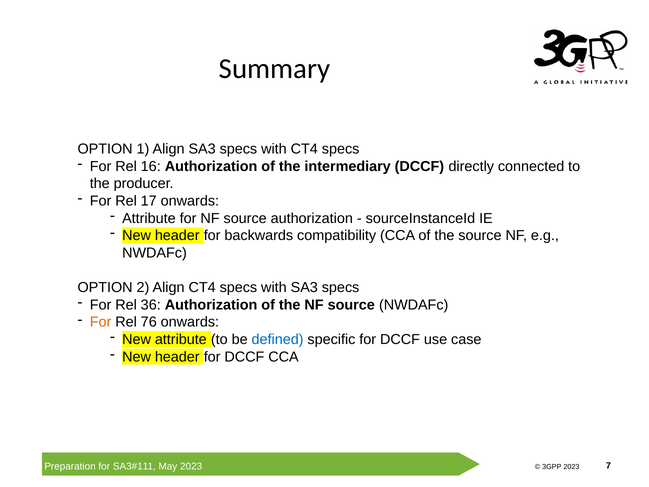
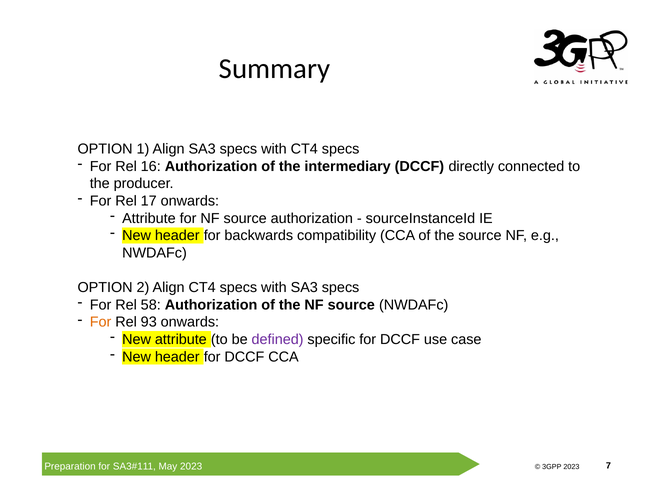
36: 36 -> 58
76: 76 -> 93
defined colour: blue -> purple
